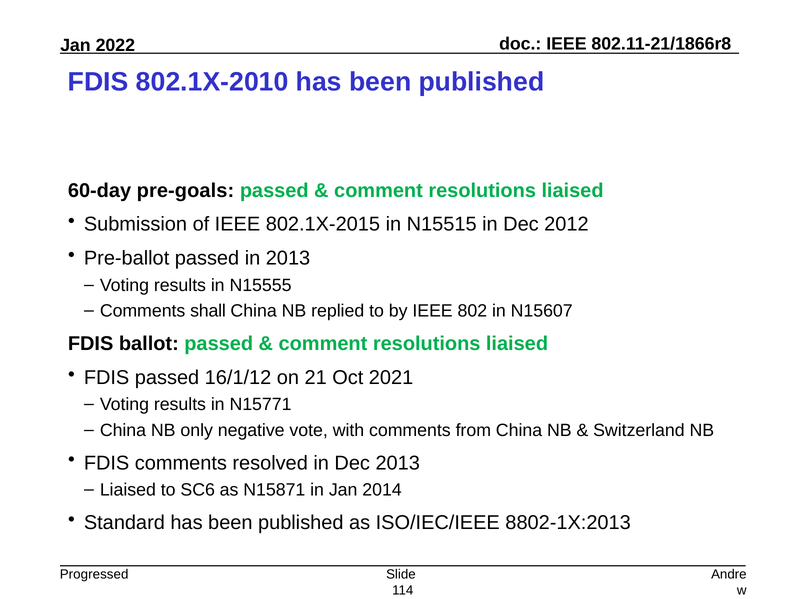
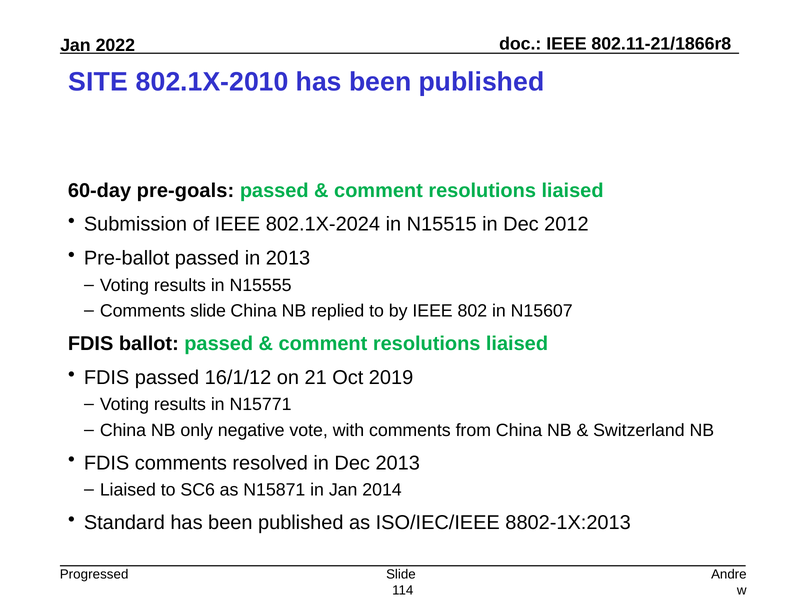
FDIS at (98, 82): FDIS -> SITE
802.1X-2015: 802.1X-2015 -> 802.1X-2024
Comments shall: shall -> slide
2021: 2021 -> 2019
